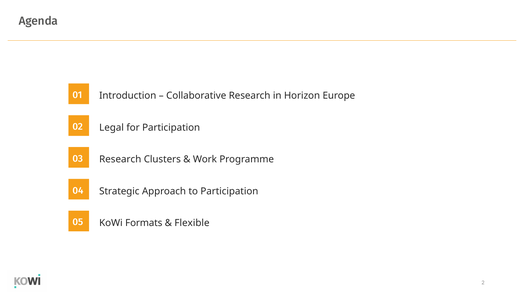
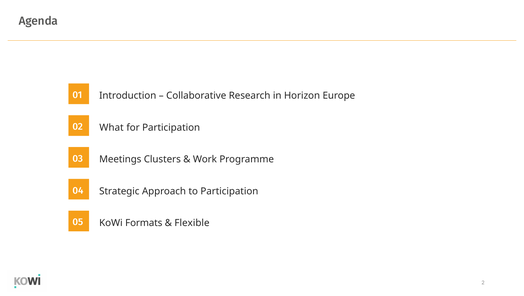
Legal: Legal -> What
Research at (120, 159): Research -> Meetings
